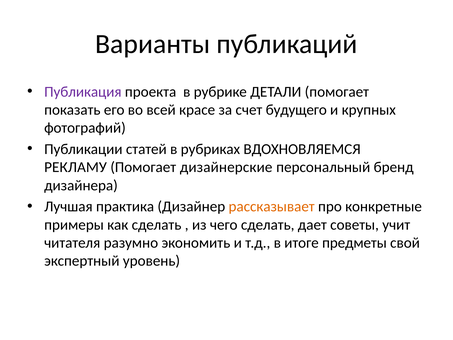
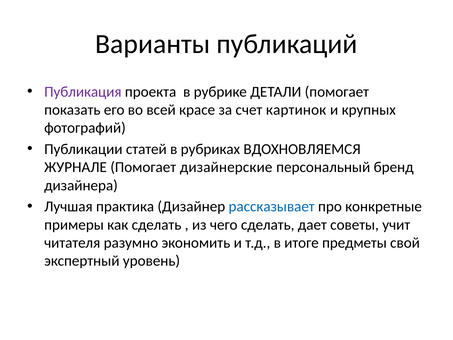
будущего: будущего -> картинок
РЕКЛАМУ: РЕКЛАМУ -> ЖУРНАЛЕ
рассказывает colour: orange -> blue
